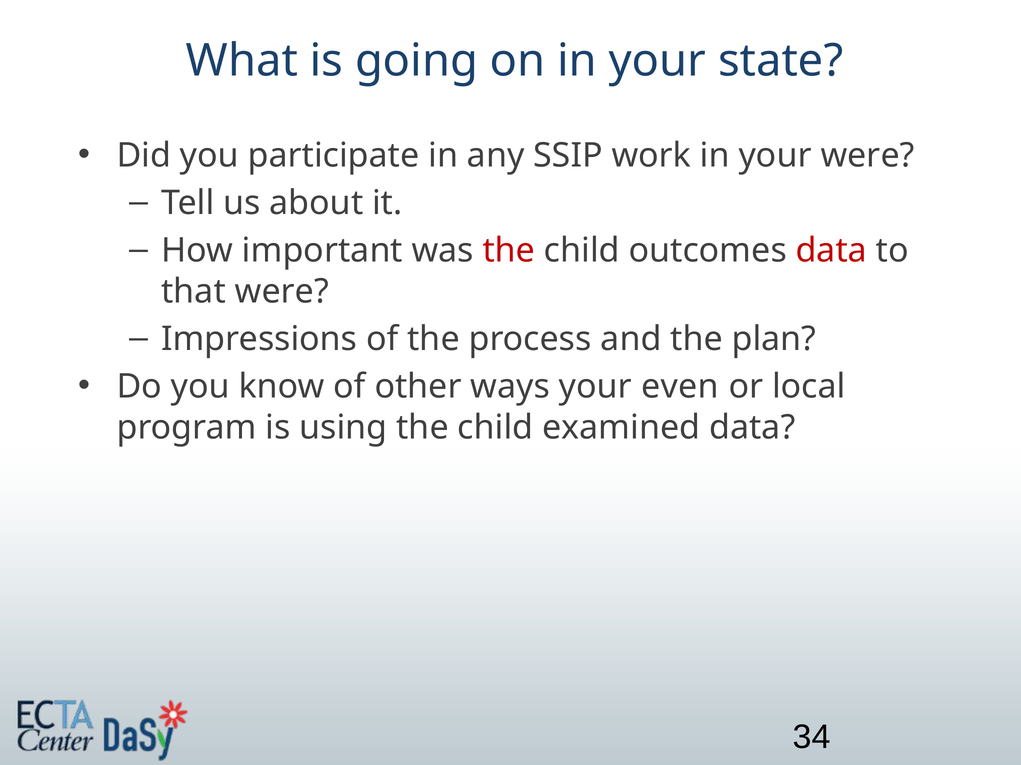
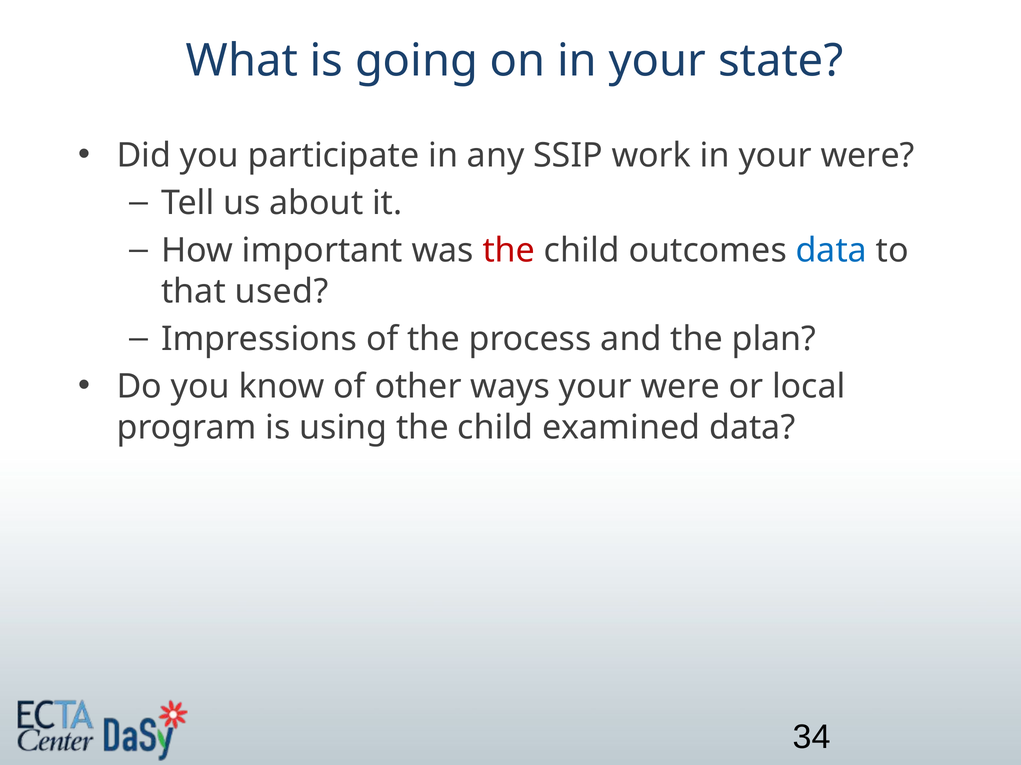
data at (831, 251) colour: red -> blue
that were: were -> used
ways your even: even -> were
